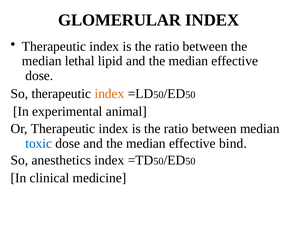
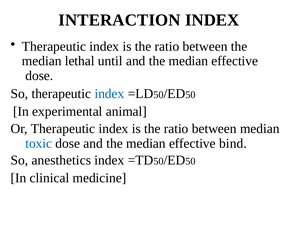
GLOMERULAR: GLOMERULAR -> INTERACTION
lipid: lipid -> until
index at (109, 94) colour: orange -> blue
